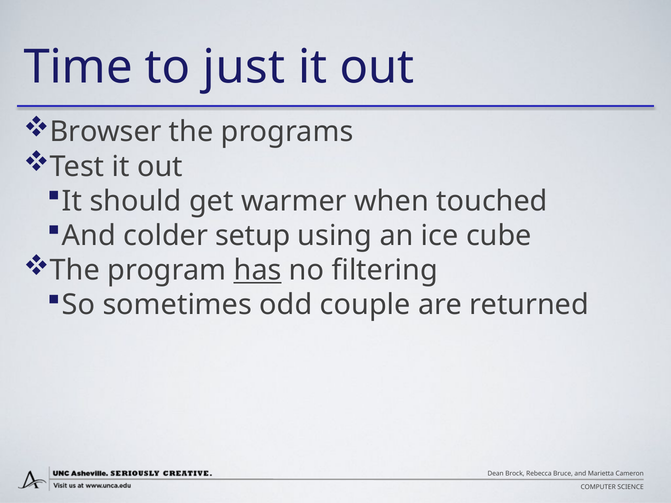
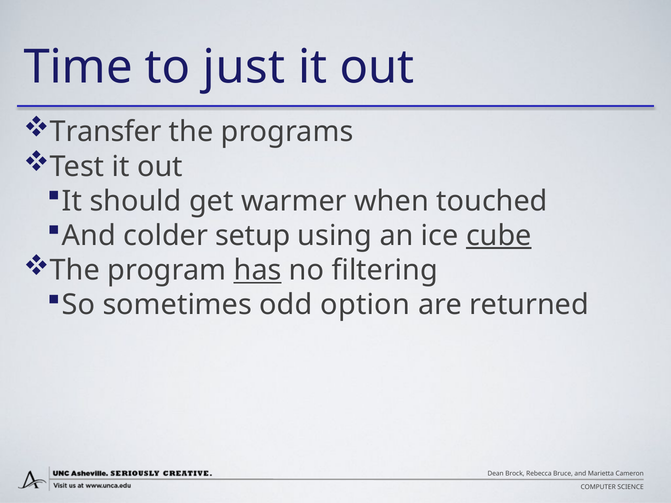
Browser: Browser -> Transfer
cube underline: none -> present
couple: couple -> option
